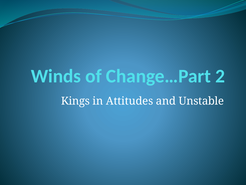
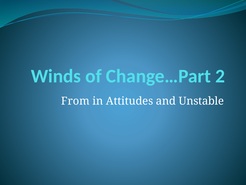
Kings: Kings -> From
